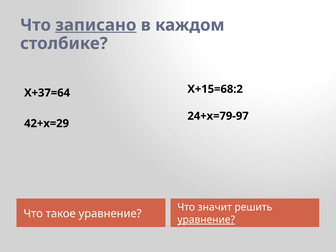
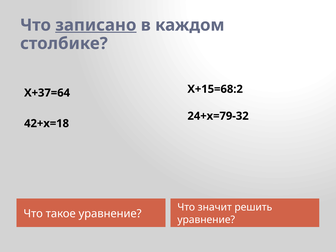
24+х=79-97: 24+х=79-97 -> 24+х=79-32
42+х=29: 42+х=29 -> 42+х=18
уравнение at (206, 220) underline: present -> none
